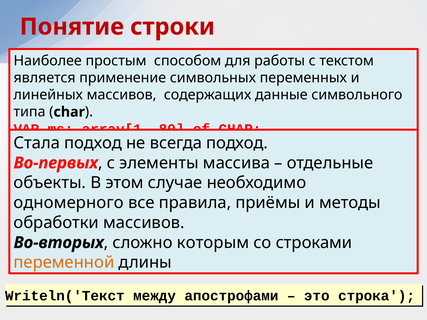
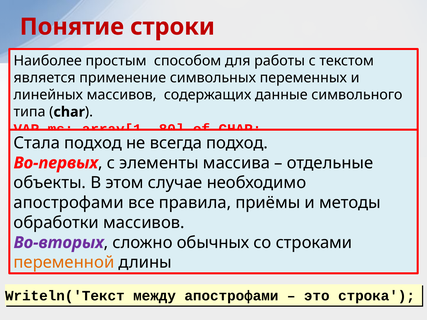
одномерного at (69, 203): одномерного -> апострофами
Во-вторых colour: black -> purple
которым: которым -> обычных
